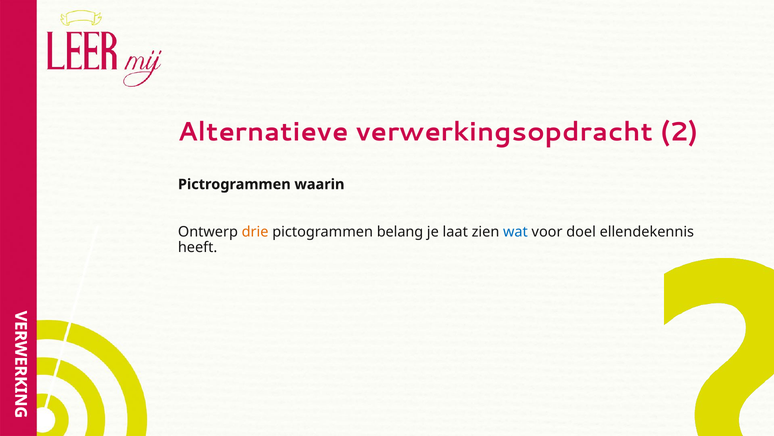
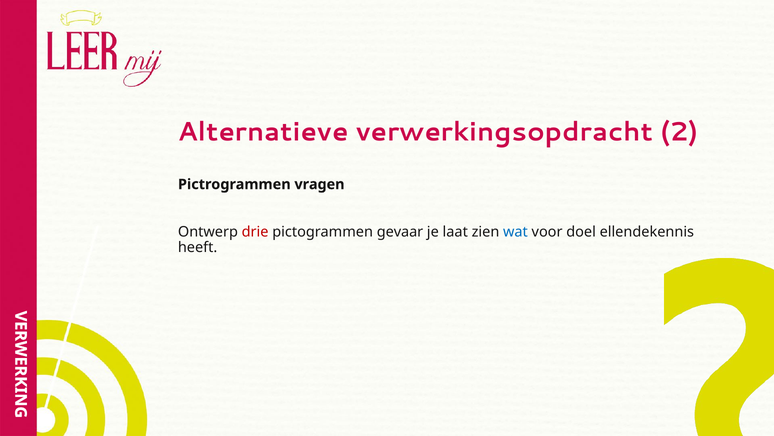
waarin: waarin -> vragen
drie colour: orange -> red
belang: belang -> gevaar
